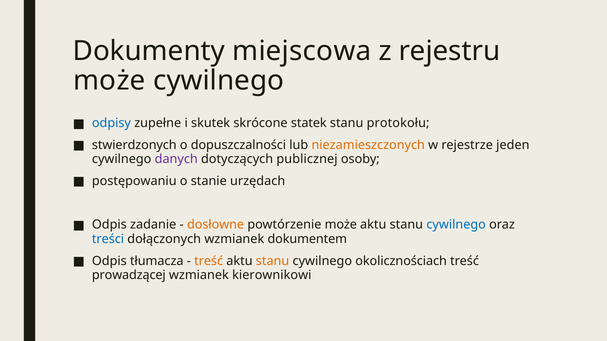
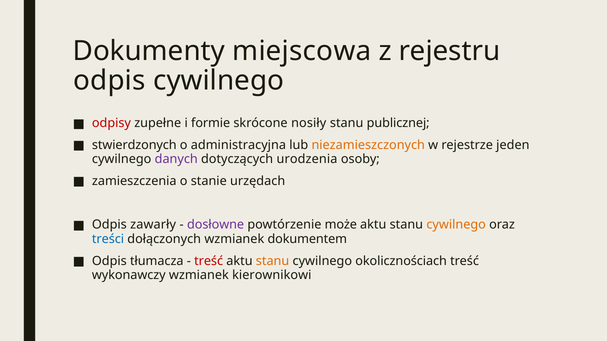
może at (109, 81): może -> odpis
odpisy colour: blue -> red
skutek: skutek -> formie
statek: statek -> nosiły
protokołu: protokołu -> publicznej
dopuszczalności: dopuszczalności -> administracyjna
publicznej: publicznej -> urodzenia
postępowaniu: postępowaniu -> zamieszczenia
zadanie: zadanie -> zawarły
dosłowne colour: orange -> purple
cywilnego at (456, 225) colour: blue -> orange
treść at (209, 261) colour: orange -> red
prowadzącej: prowadzącej -> wykonawczy
